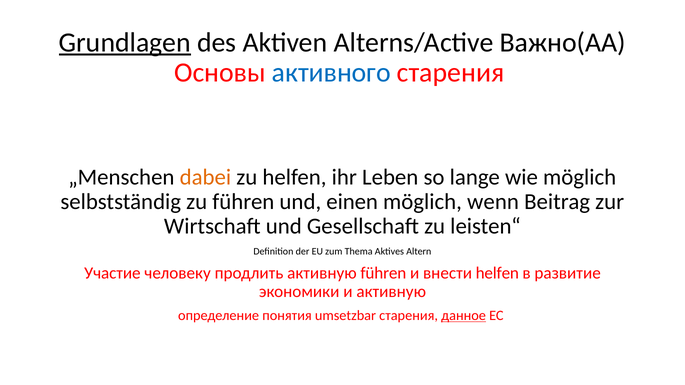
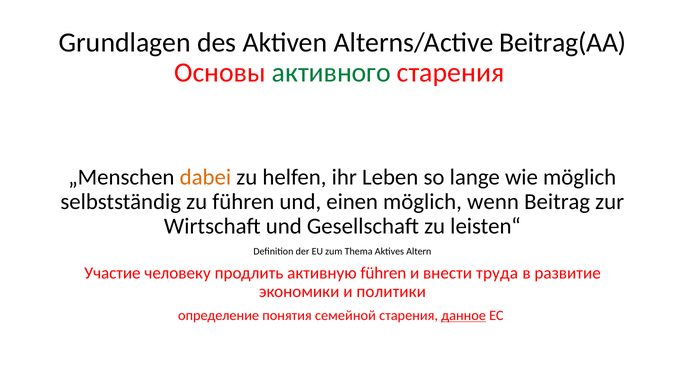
Grundlagen underline: present -> none
Bажно(AA: Bажно(AA -> Beitrag(AA
активного colour: blue -> green
внести helfen: helfen -> труда
и активную: активную -> политики
umsetzbar: umsetzbar -> семейной
